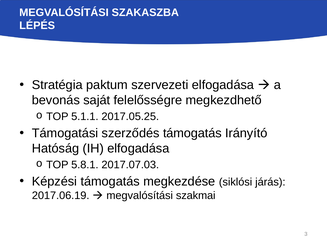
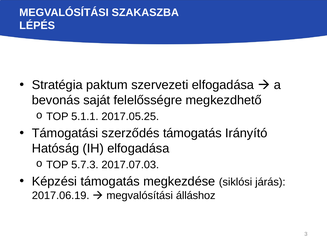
5.8.1: 5.8.1 -> 5.7.3
szakmai: szakmai -> álláshoz
